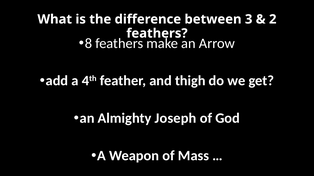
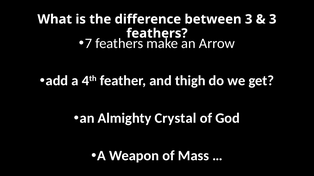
2 at (273, 19): 2 -> 3
8: 8 -> 7
Joseph: Joseph -> Crystal
